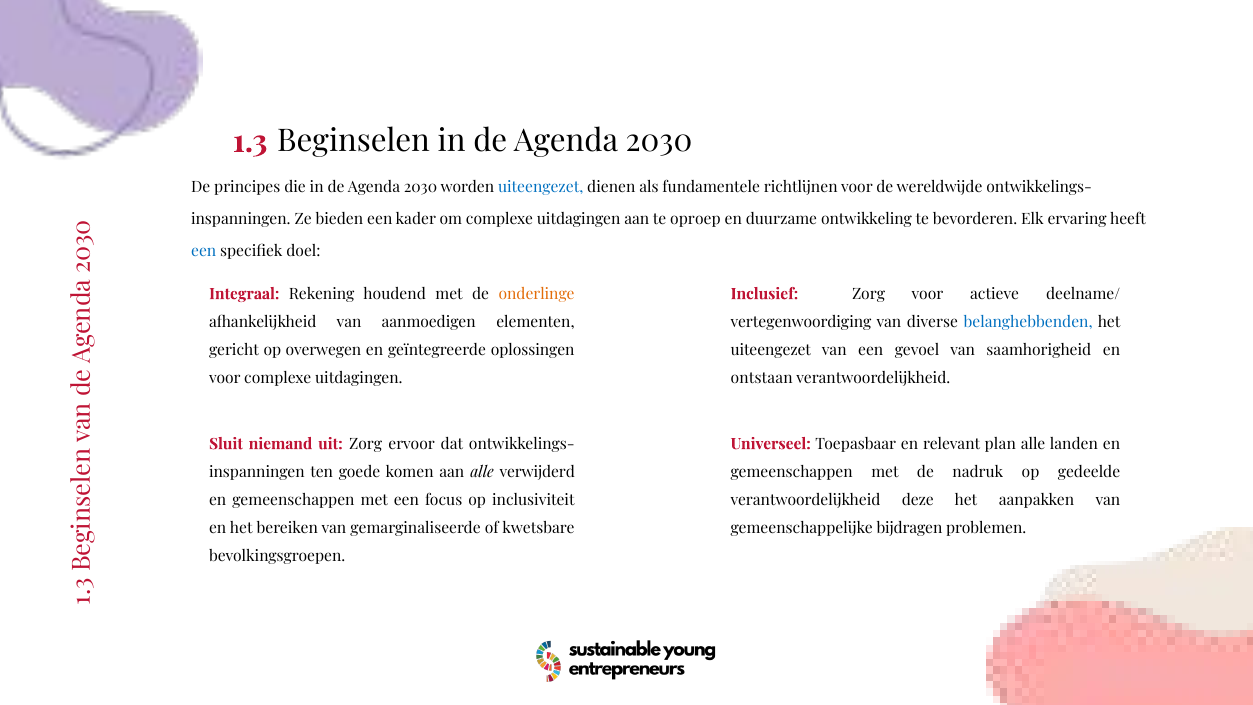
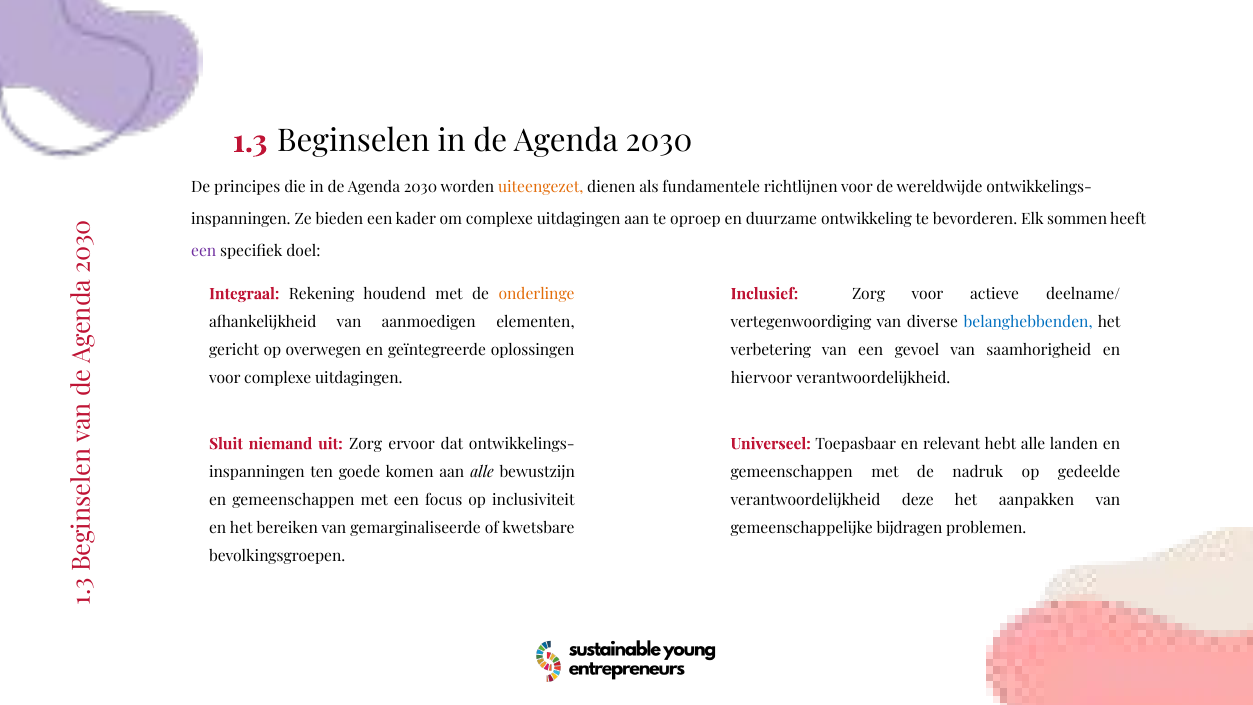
uiteengezet at (541, 187) colour: blue -> orange
ervaring: ervaring -> sommen
een at (204, 251) colour: blue -> purple
uiteengezet at (771, 350): uiteengezet -> verbetering
ontstaan: ontstaan -> hiervoor
plan: plan -> hebt
verwijderd: verwijderd -> bewustzijn
